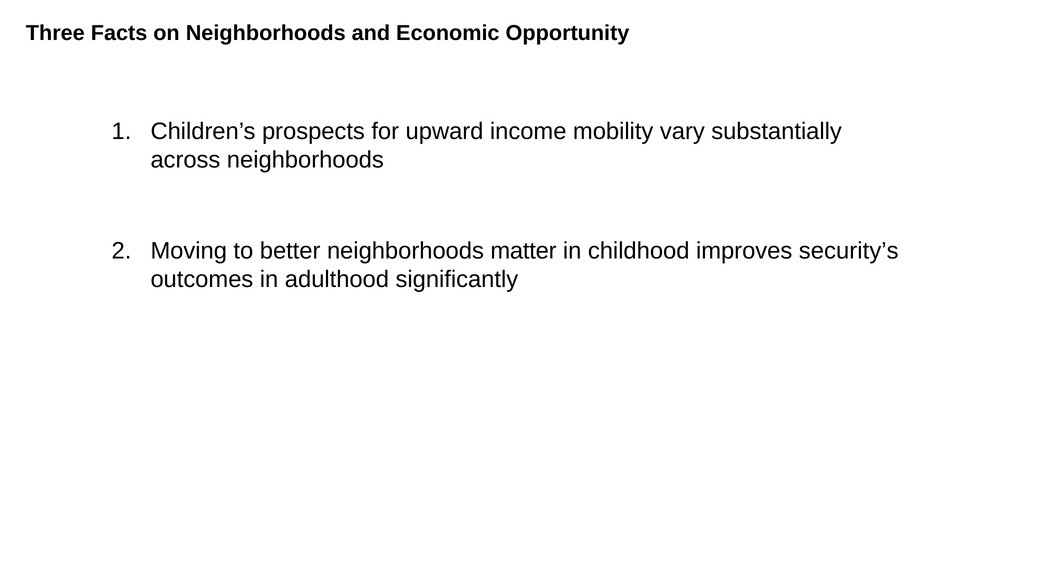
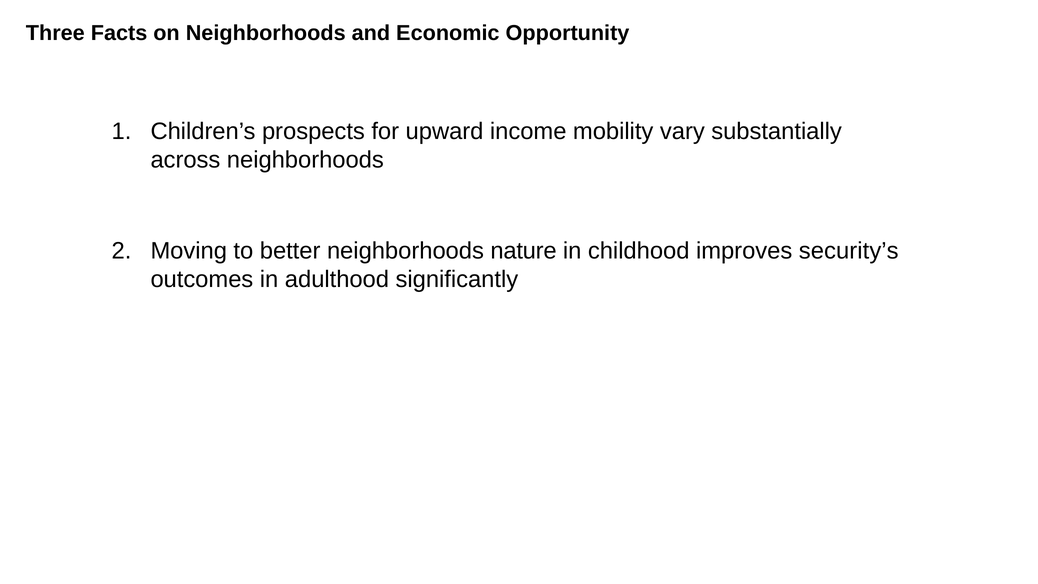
matter: matter -> nature
